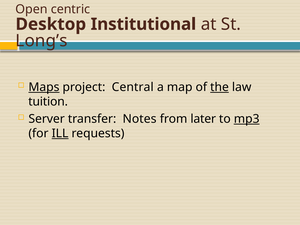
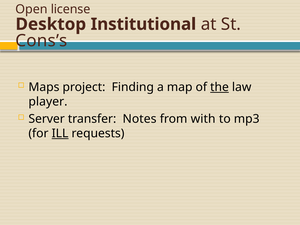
centric: centric -> license
Long’s: Long’s -> Cons’s
Maps underline: present -> none
Central: Central -> Finding
tuition: tuition -> player
later: later -> with
mp3 underline: present -> none
